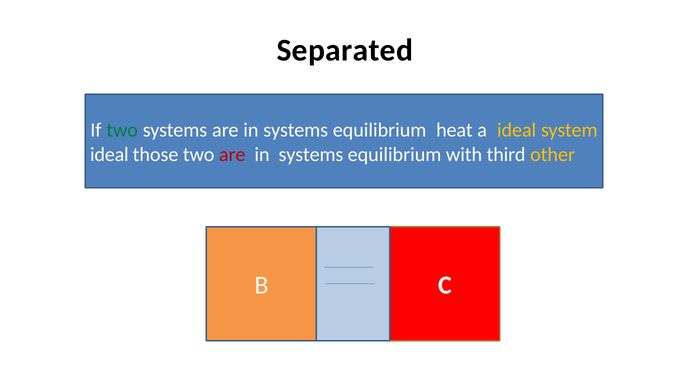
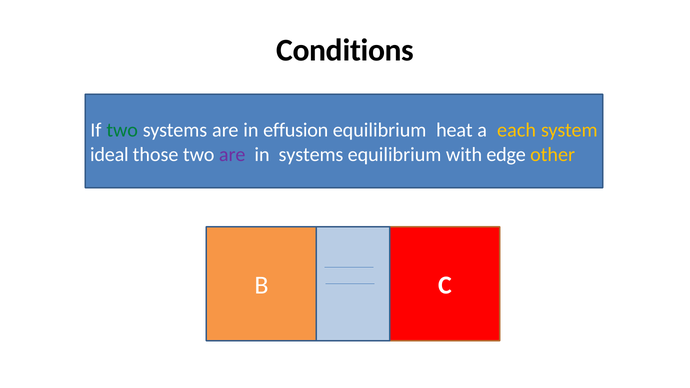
Separated: Separated -> Conditions
systems are in systems: systems -> effusion
a ideal: ideal -> each
are at (232, 155) colour: red -> purple
third: third -> edge
